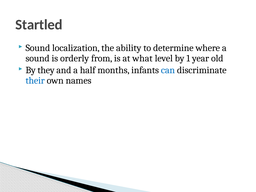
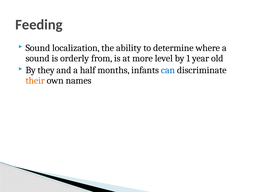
Startled: Startled -> Feeding
what: what -> more
their colour: blue -> orange
